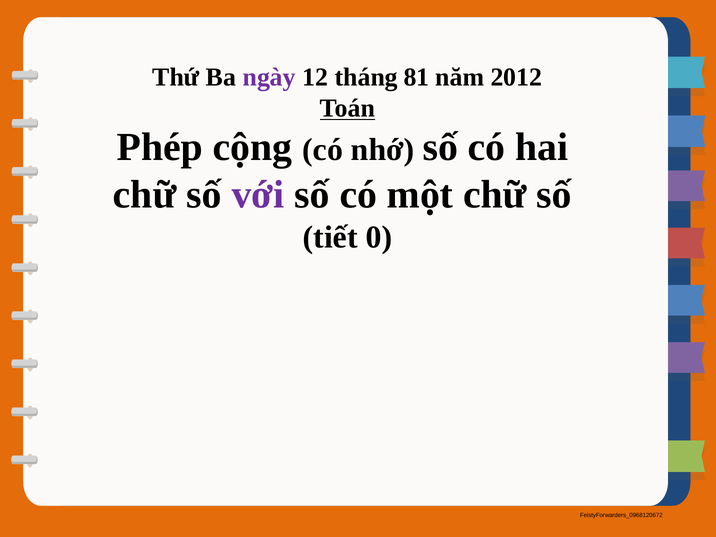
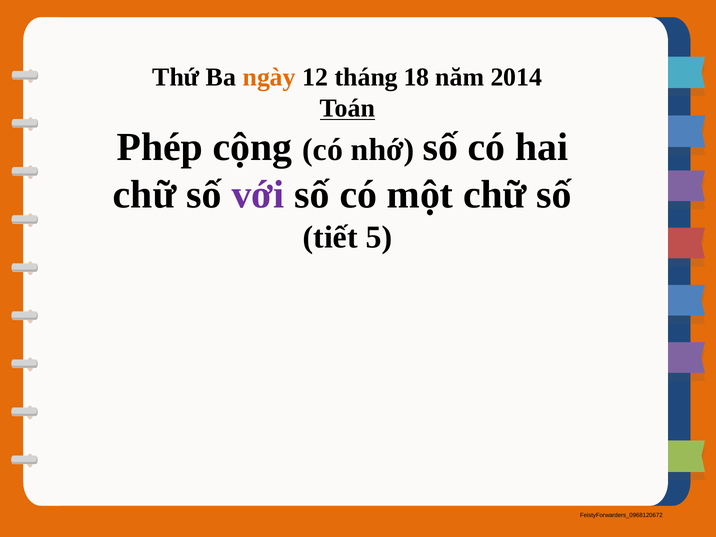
ngày colour: purple -> orange
81: 81 -> 18
2012: 2012 -> 2014
0: 0 -> 5
